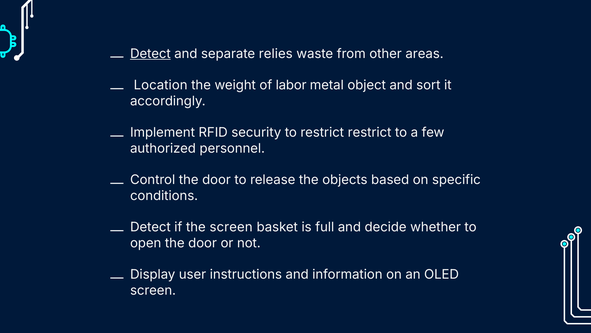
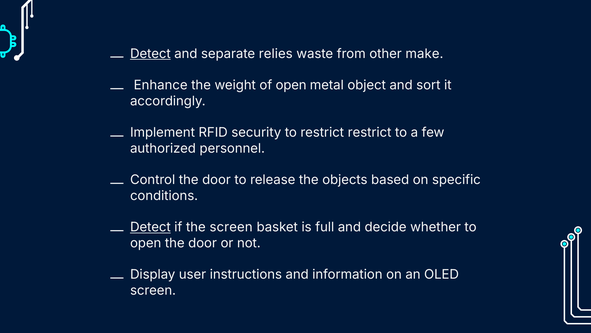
areas: areas -> make
Location: Location -> Enhance
of labor: labor -> open
Detect at (150, 227) underline: none -> present
